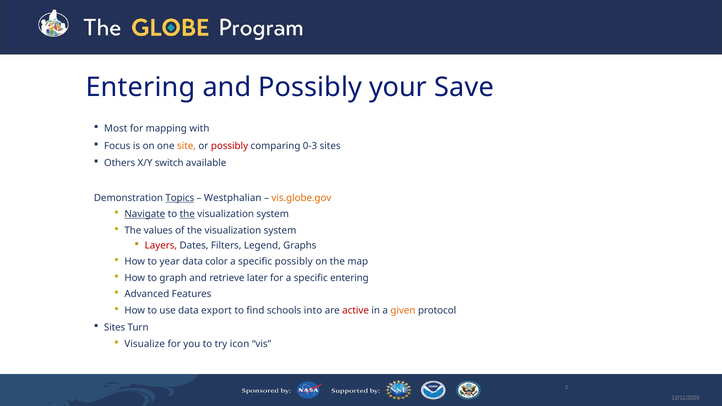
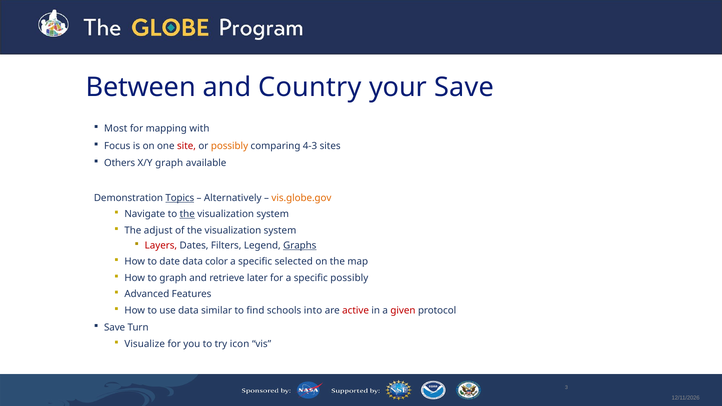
Entering at (141, 87): Entering -> Between
and Possibly: Possibly -> Country
site colour: orange -> red
possibly at (230, 146) colour: red -> orange
0-3: 0-3 -> 4-3
X/Y switch: switch -> graph
Westphalian: Westphalian -> Alternatively
Navigate underline: present -> none
values: values -> adjust
Graphs underline: none -> present
year: year -> date
specific possibly: possibly -> selected
specific entering: entering -> possibly
export: export -> similar
given colour: orange -> red
Sites at (115, 328): Sites -> Save
